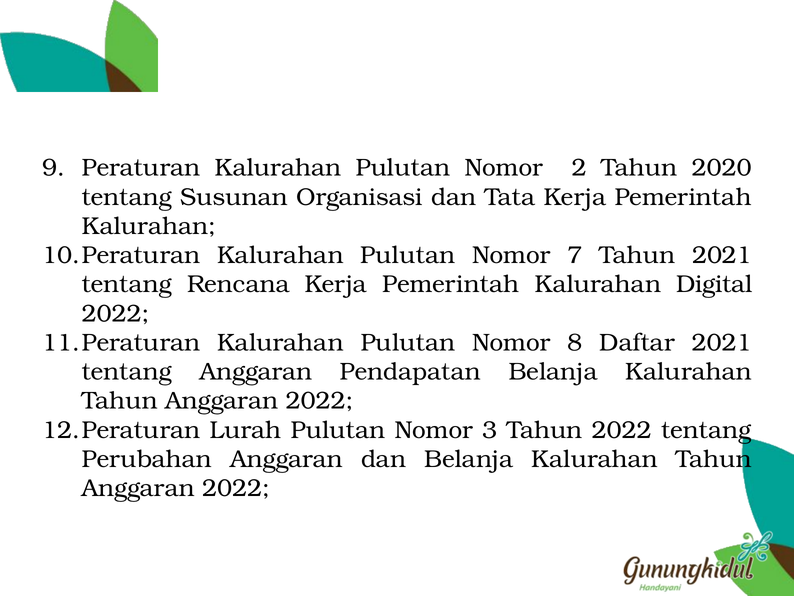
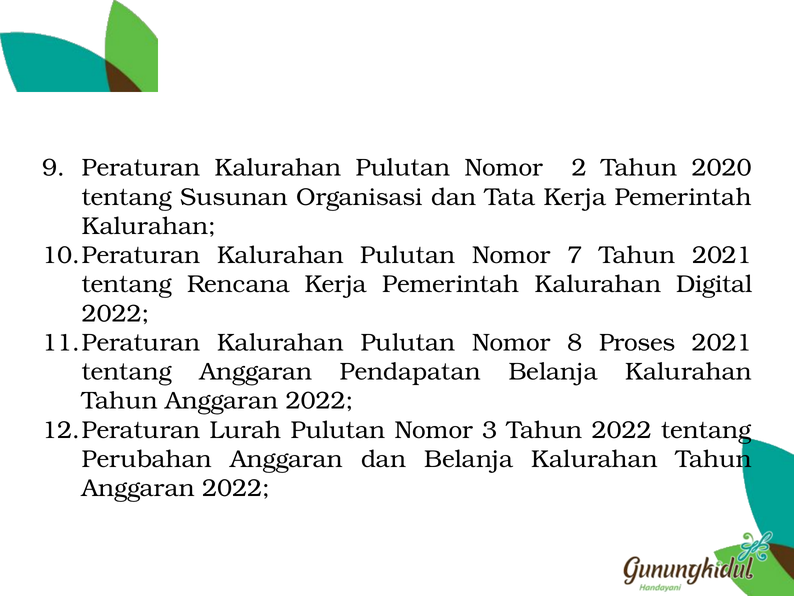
Daftar: Daftar -> Proses
